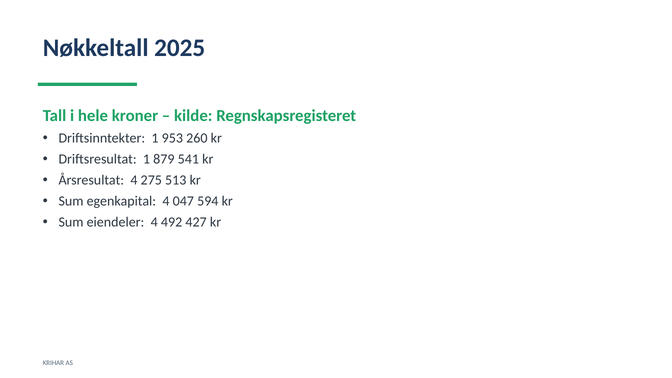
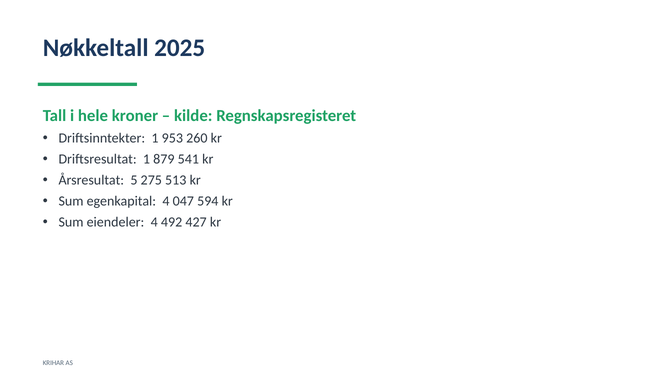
Årsresultat 4: 4 -> 5
